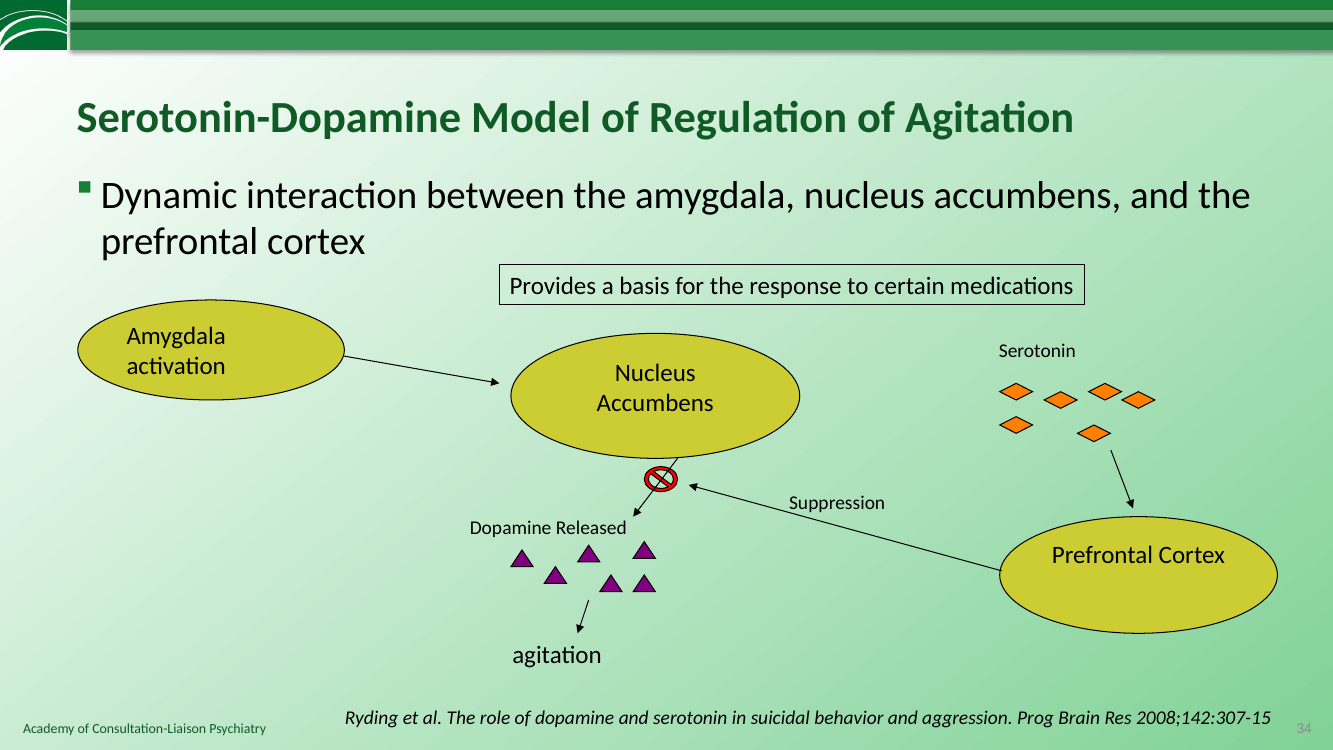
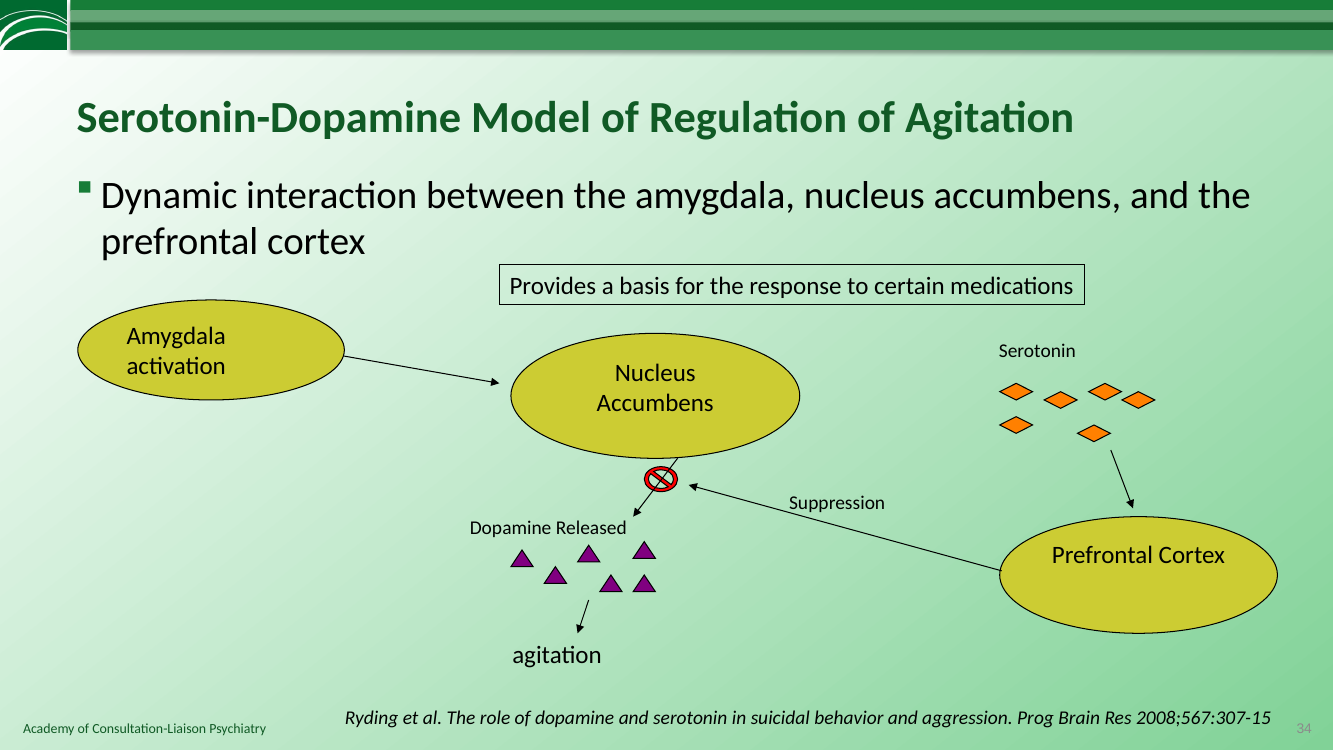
2008;142:307-15: 2008;142:307-15 -> 2008;567:307-15
